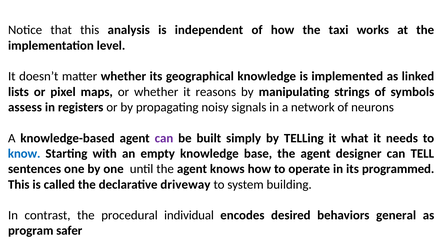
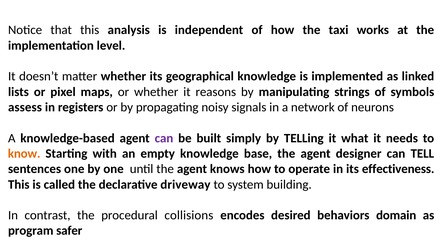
know colour: blue -> orange
programmed: programmed -> effectiveness
individual: individual -> collisions
general: general -> domain
